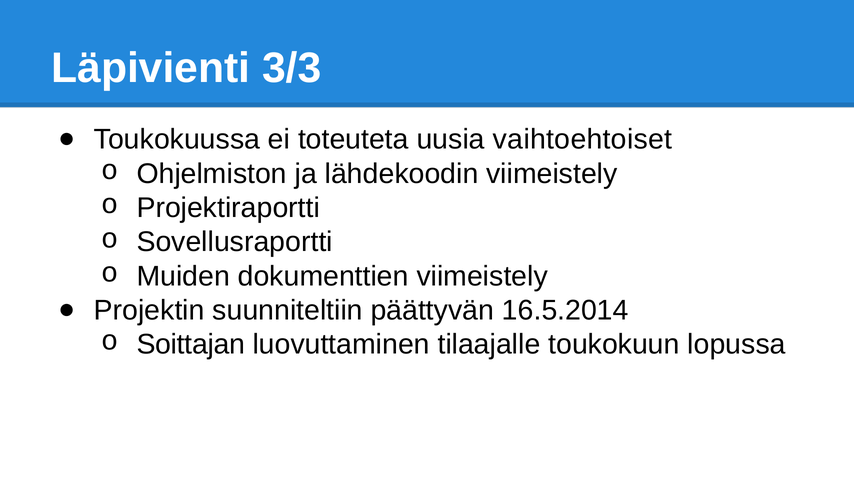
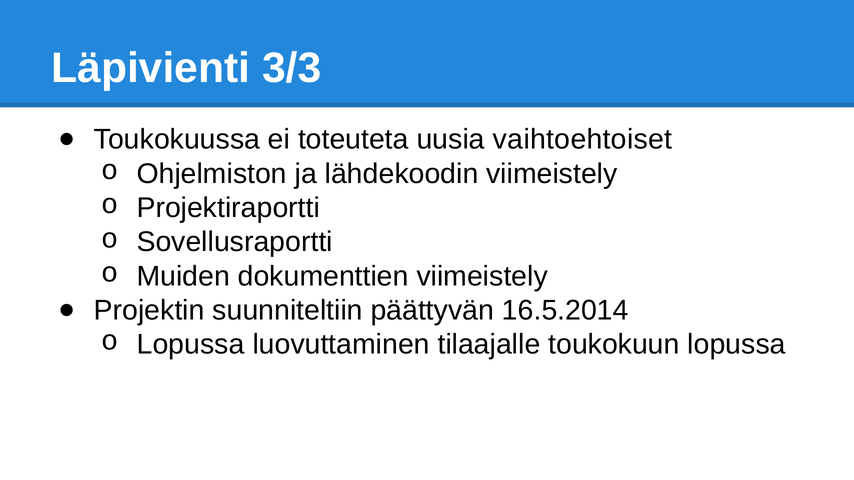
Soittajan at (191, 345): Soittajan -> Lopussa
